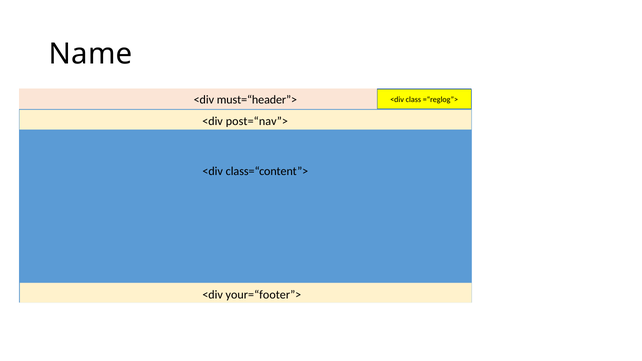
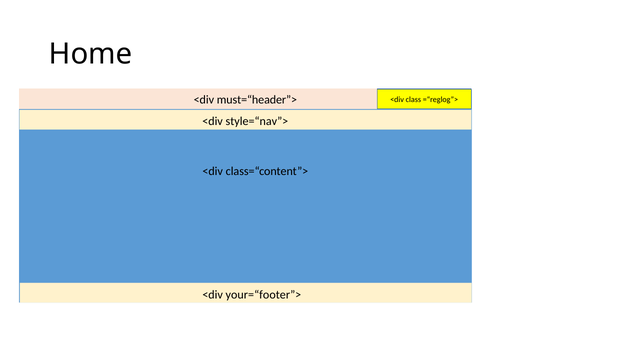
Name: Name -> Home
post=“nav”>: post=“nav”> -> style=“nav”>
